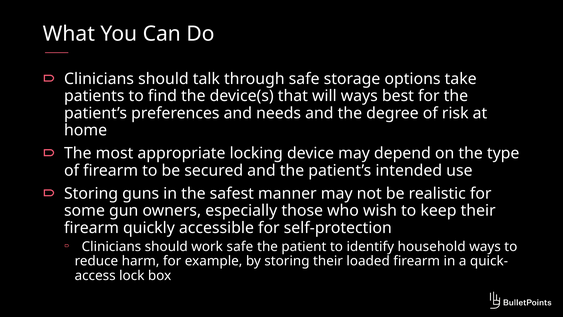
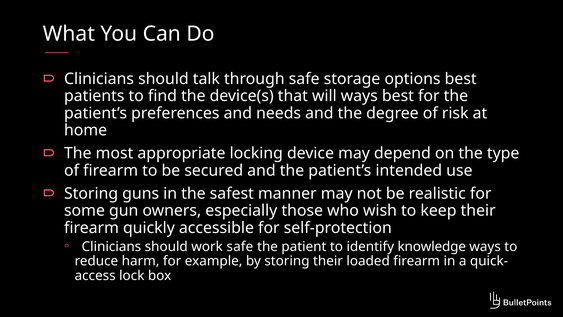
options take: take -> best
household: household -> knowledge
